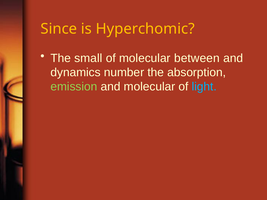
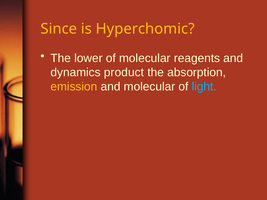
small: small -> lower
between: between -> reagents
number: number -> product
emission colour: light green -> yellow
